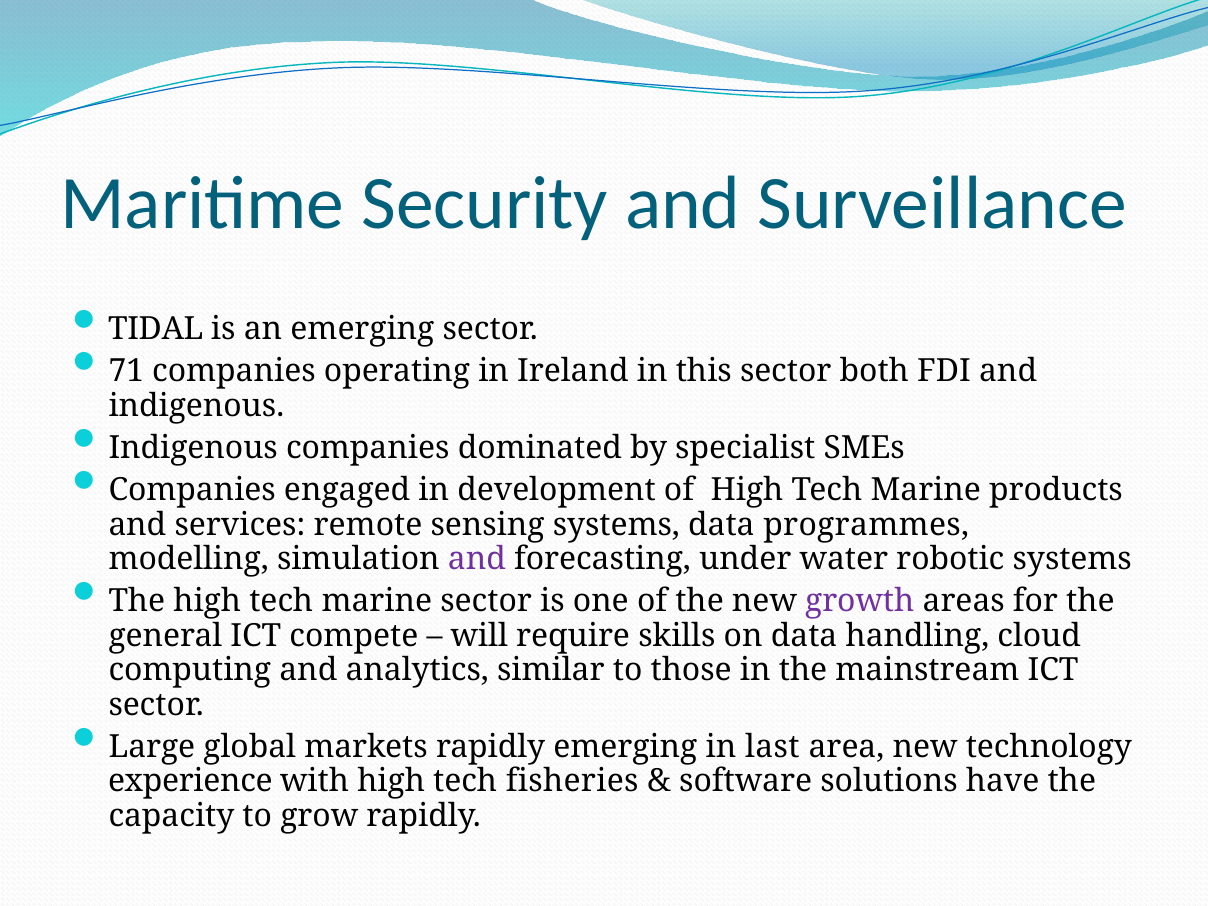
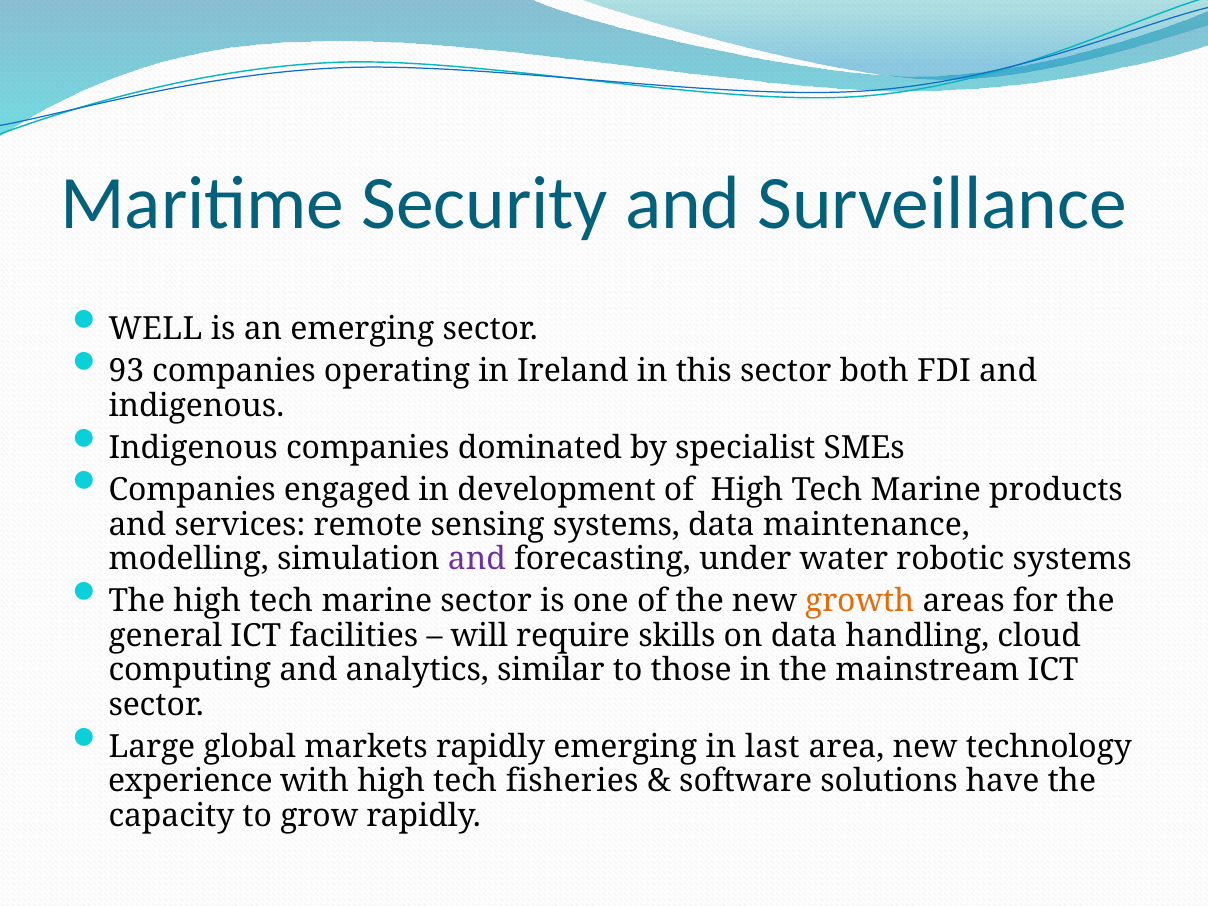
TIDAL: TIDAL -> WELL
71: 71 -> 93
programmes: programmes -> maintenance
growth colour: purple -> orange
compete: compete -> facilities
